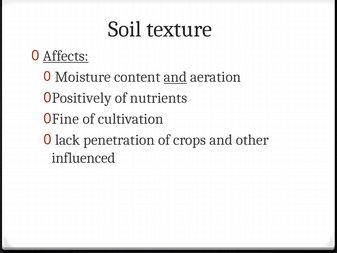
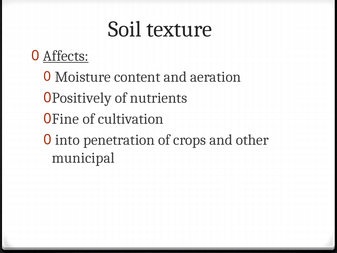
and at (175, 77) underline: present -> none
lack: lack -> into
influenced: influenced -> municipal
